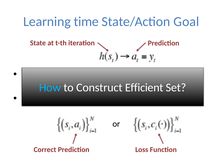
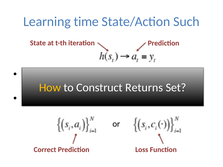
Goal: Goal -> Such
How colour: light blue -> yellow
Efficient: Efficient -> Returns
